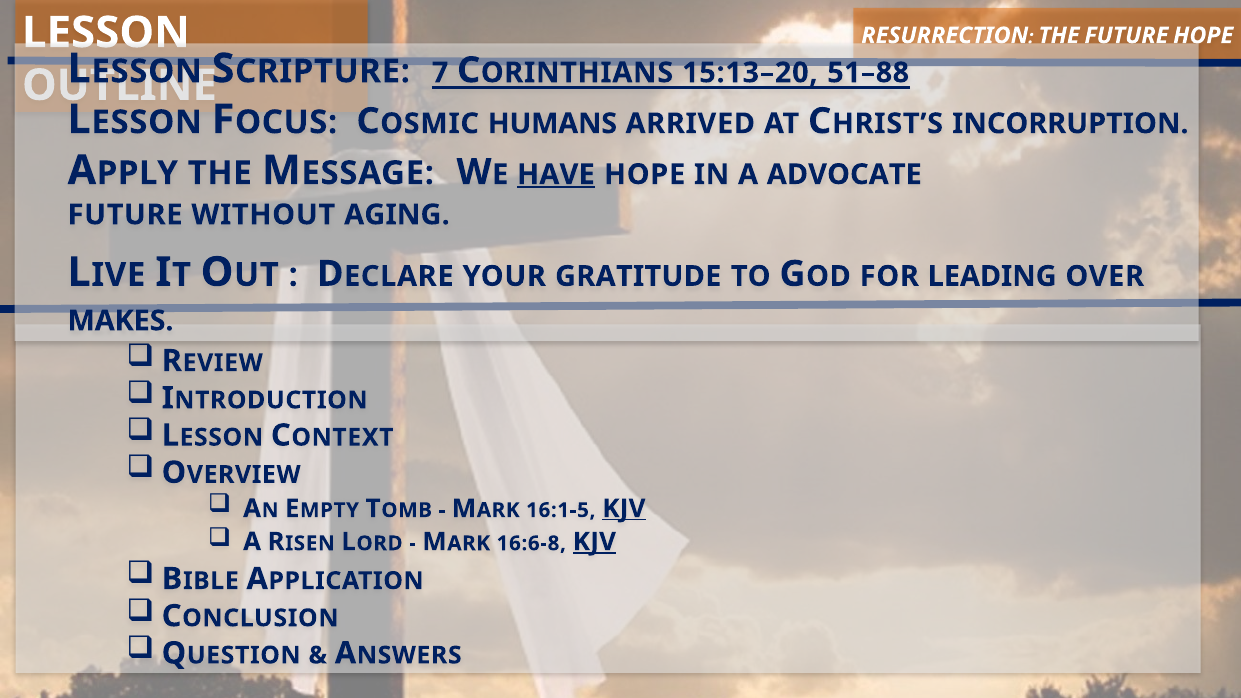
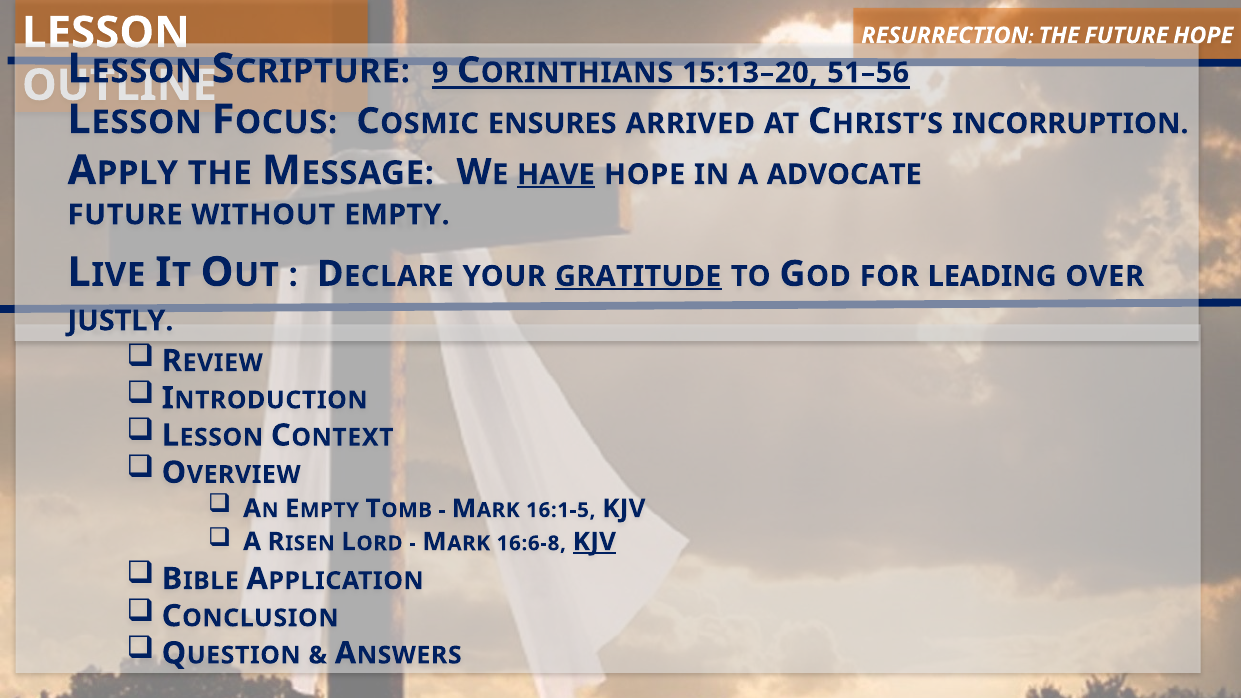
7: 7 -> 9
51–88: 51–88 -> 51–56
HUMANS: HUMANS -> ENSURES
WITHOUT AGING: AGING -> EMPTY
GRATITUDE underline: none -> present
MAKES: MAKES -> JUSTLY
KJV at (624, 509) underline: present -> none
